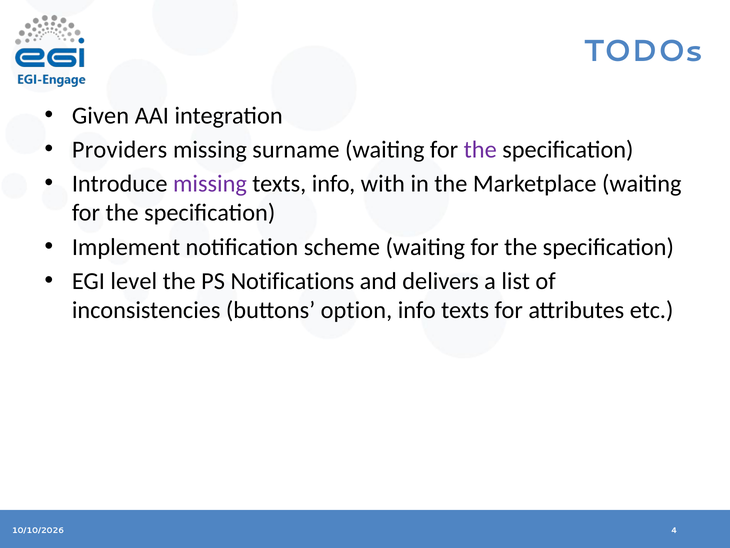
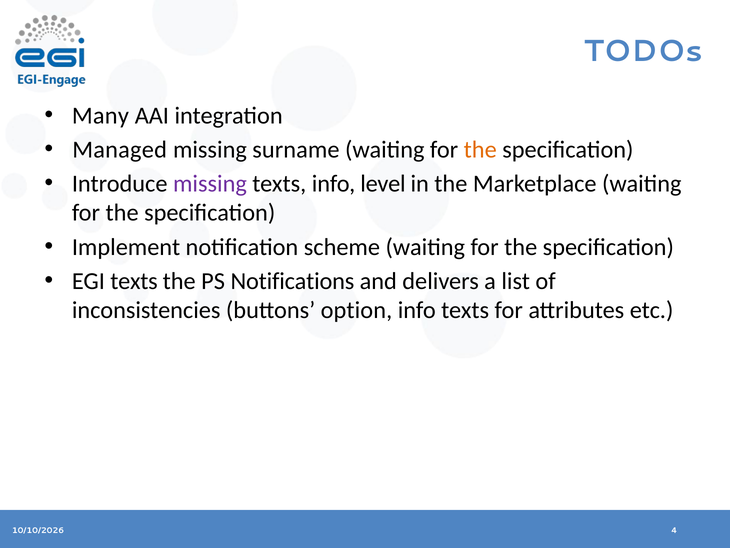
Given: Given -> Many
Providers: Providers -> Managed
the at (480, 149) colour: purple -> orange
with: with -> level
EGI level: level -> texts
